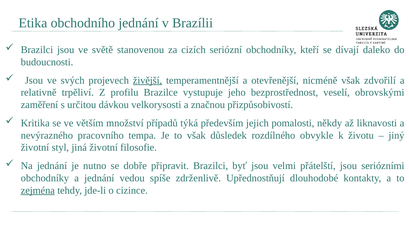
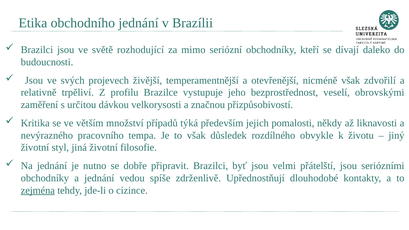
stanovenou: stanovenou -> rozhodující
cizích: cizích -> mimo
živější underline: present -> none
